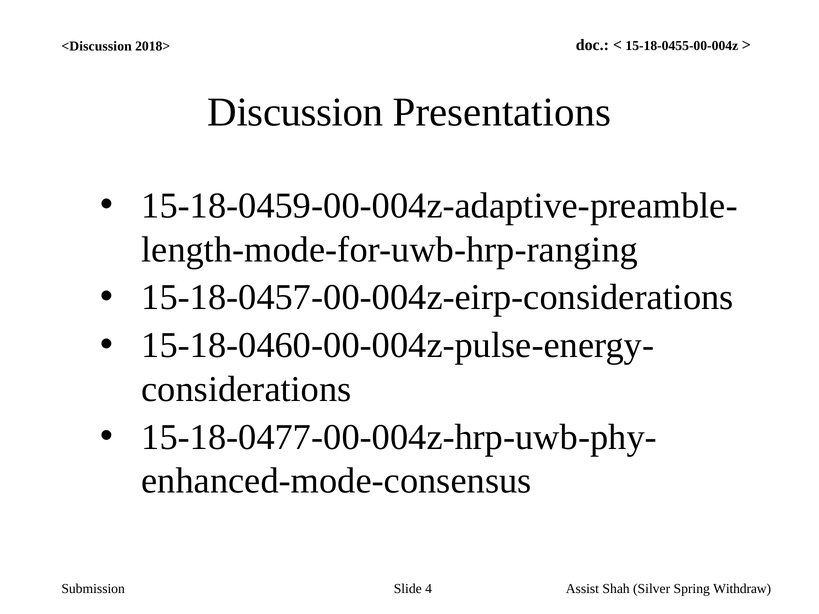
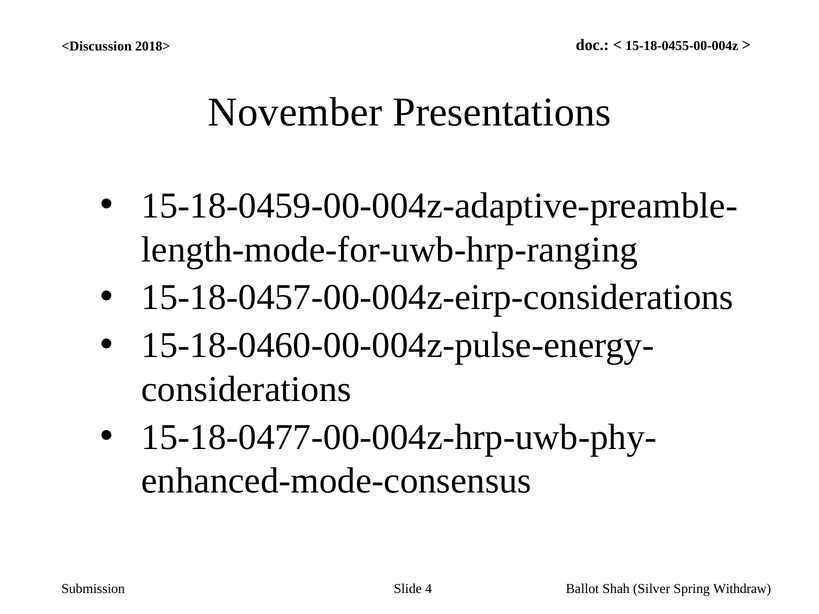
Discussion: Discussion -> November
Assist: Assist -> Ballot
